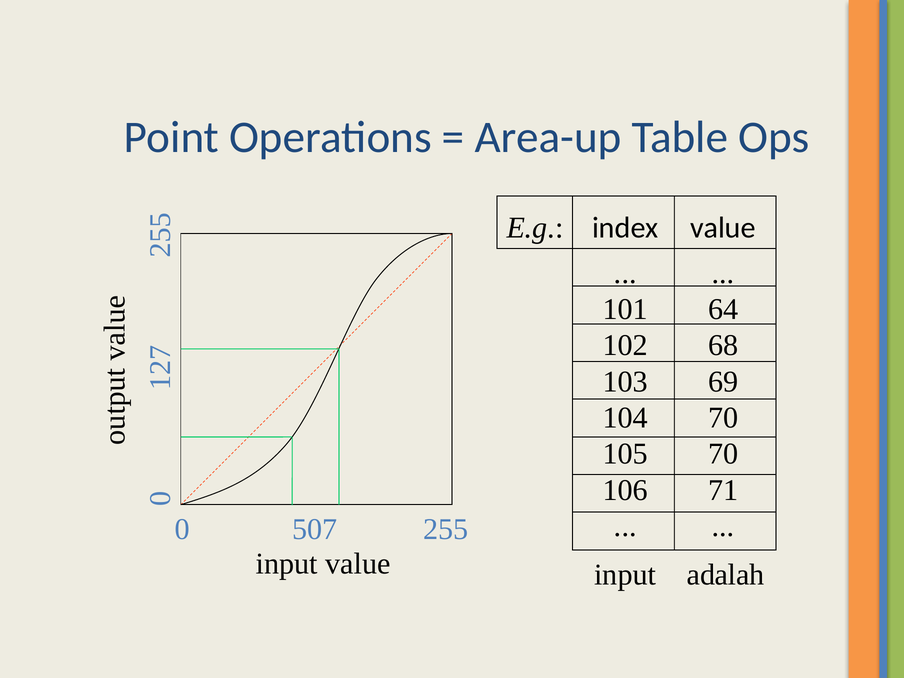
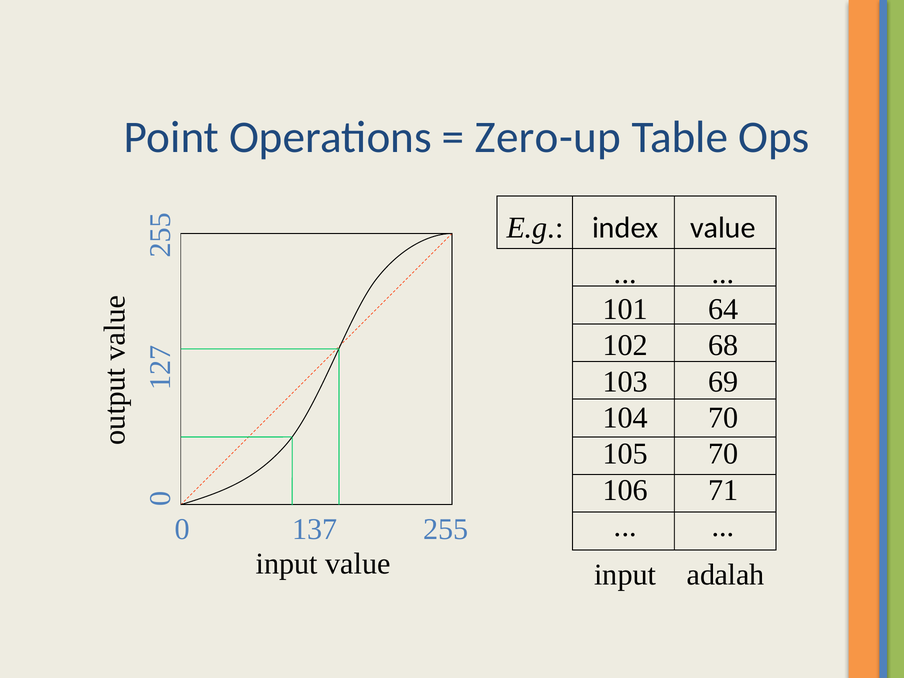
Area-up: Area-up -> Zero-up
507: 507 -> 137
